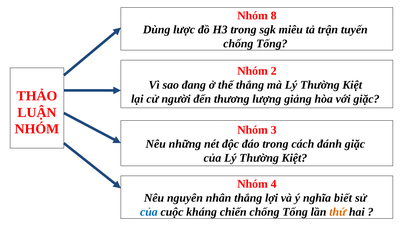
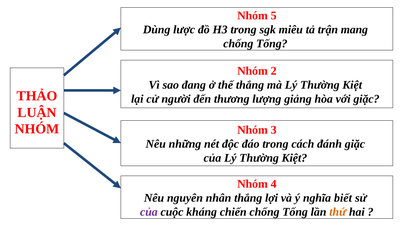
8: 8 -> 5
tuyến: tuyến -> mang
của at (149, 213) colour: blue -> purple
